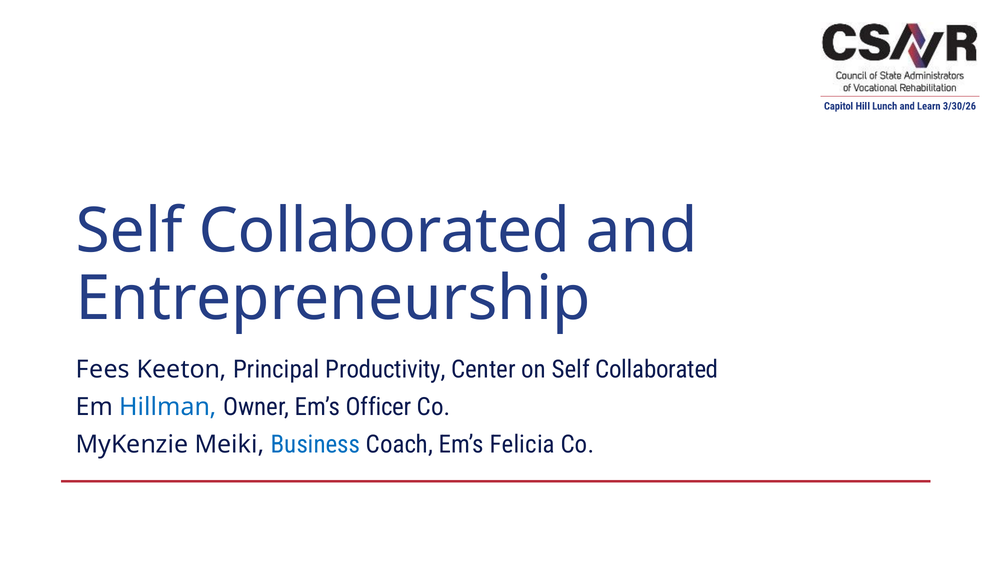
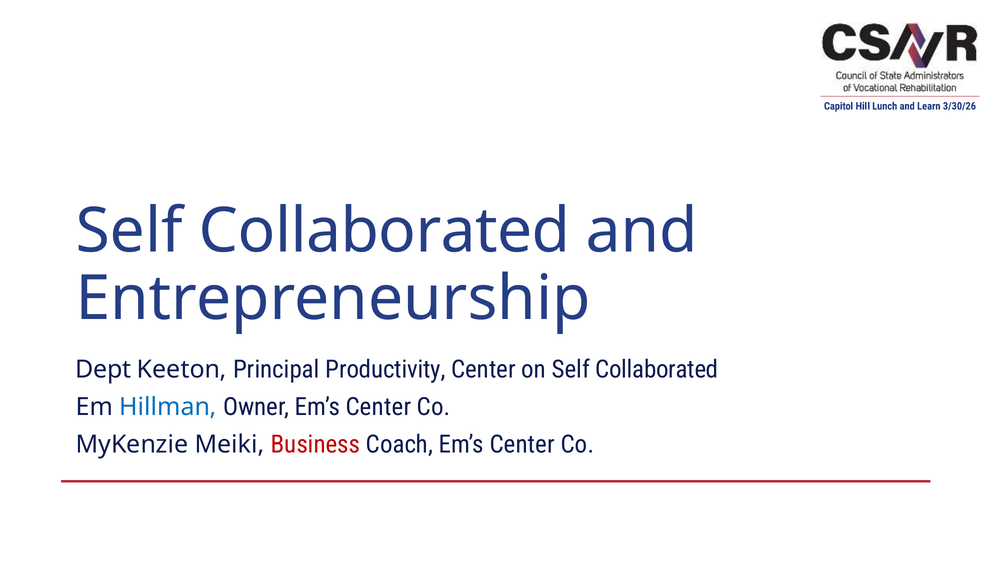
Fees: Fees -> Dept
Owner Em’s Officer: Officer -> Center
Business colour: blue -> red
Coach Em’s Felicia: Felicia -> Center
